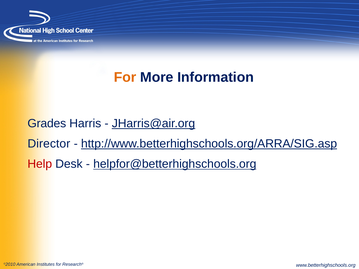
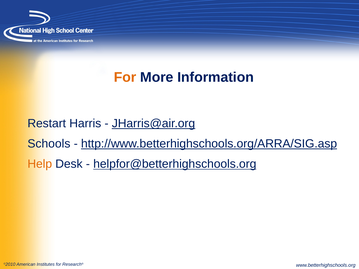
Grades: Grades -> Restart
Director: Director -> Schools
Help colour: red -> orange
